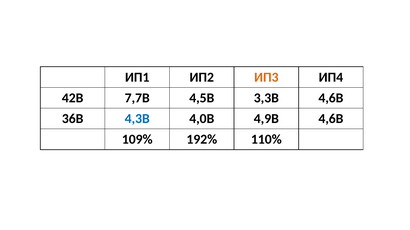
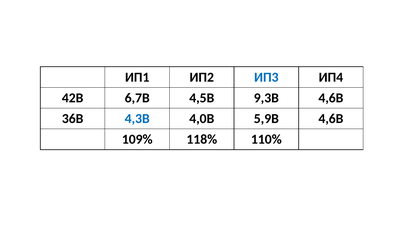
ИП3 colour: orange -> blue
7,7В: 7,7В -> 6,7В
3,3В: 3,3В -> 9,3В
4,9В: 4,9В -> 5,9В
192%: 192% -> 118%
